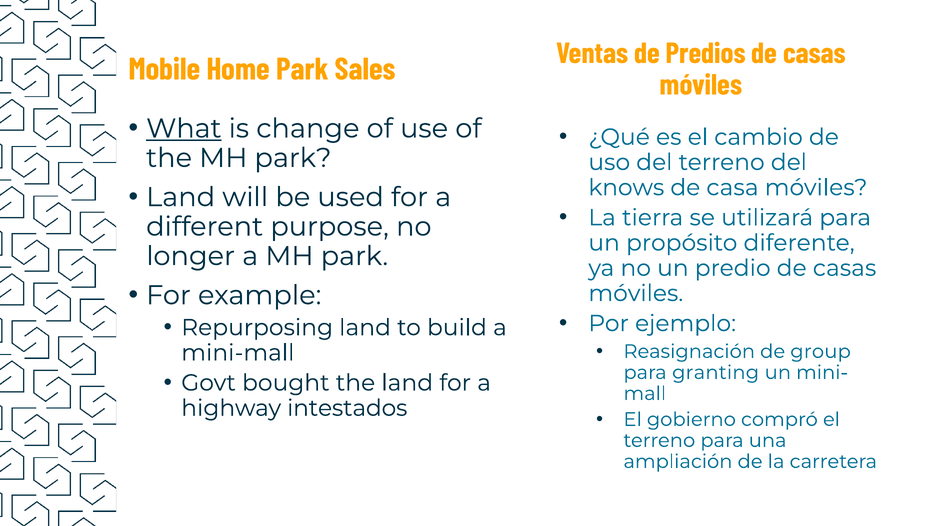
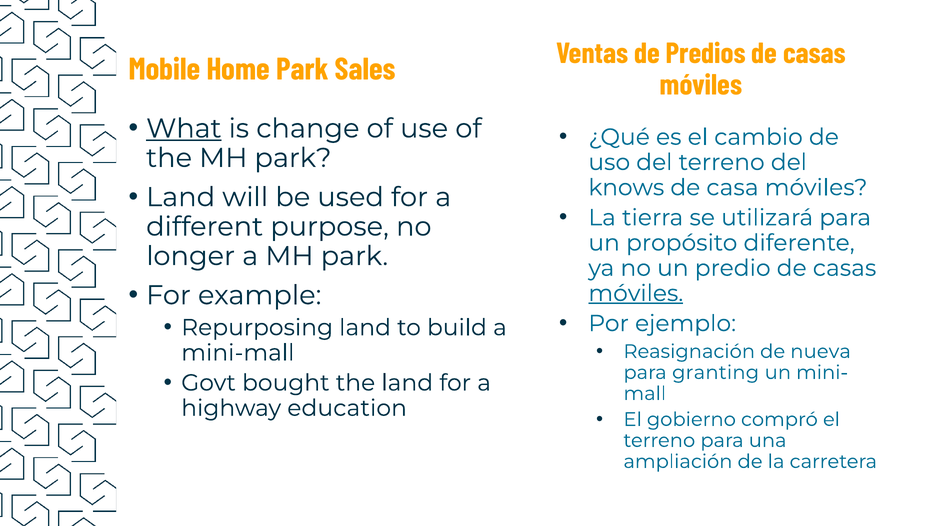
móviles at (636, 294) underline: none -> present
group: group -> nueva
intestados: intestados -> education
